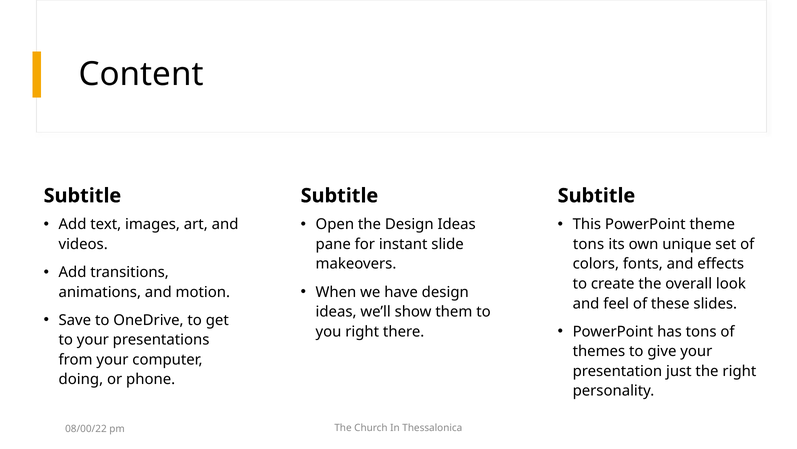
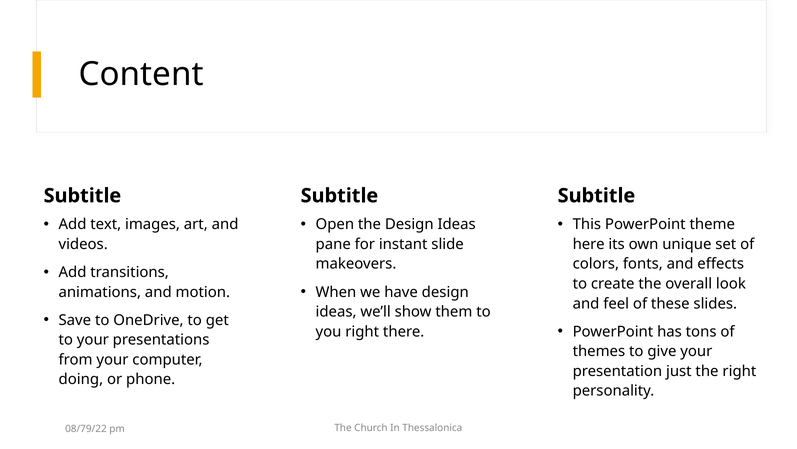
tons at (589, 244): tons -> here
08/00/22: 08/00/22 -> 08/79/22
